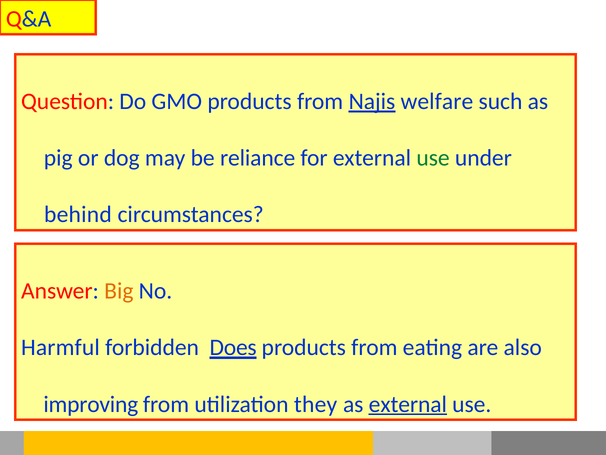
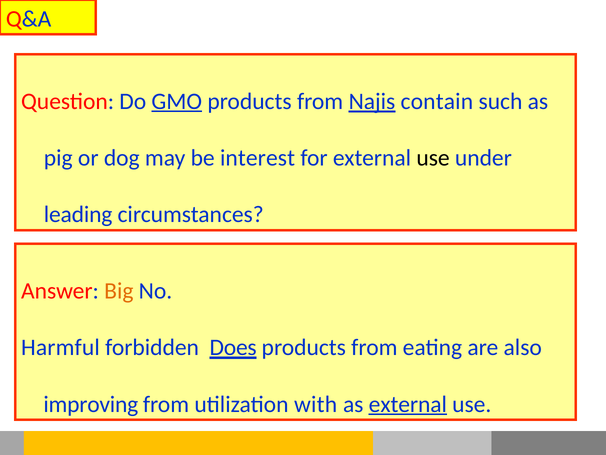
GMO underline: none -> present
welfare: welfare -> contain
reliance: reliance -> interest
use at (433, 158) colour: green -> black
behind: behind -> leading
they: they -> with
